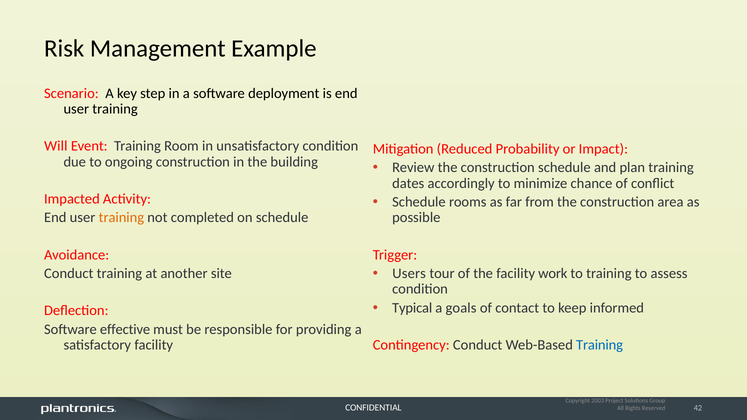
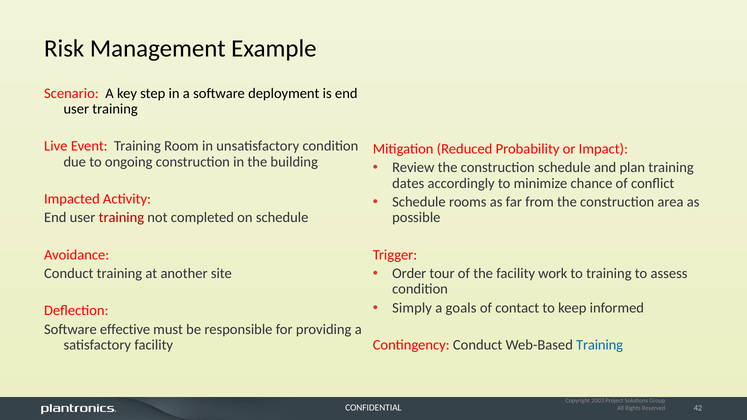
Will: Will -> Live
training at (121, 218) colour: orange -> red
Users: Users -> Order
Typical: Typical -> Simply
